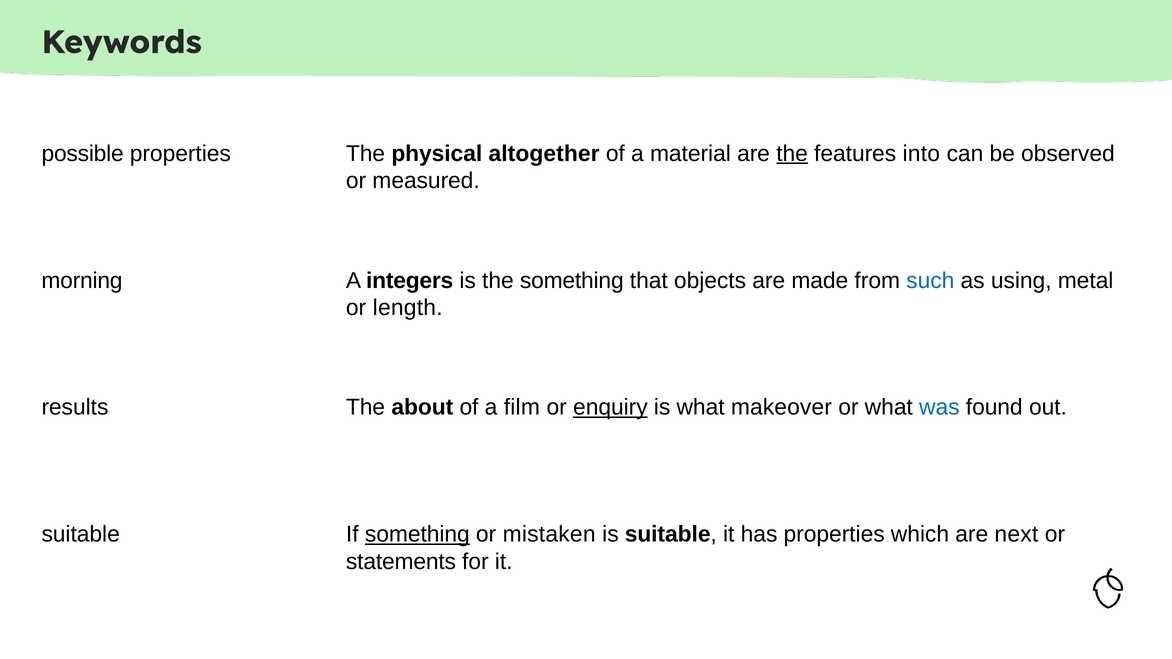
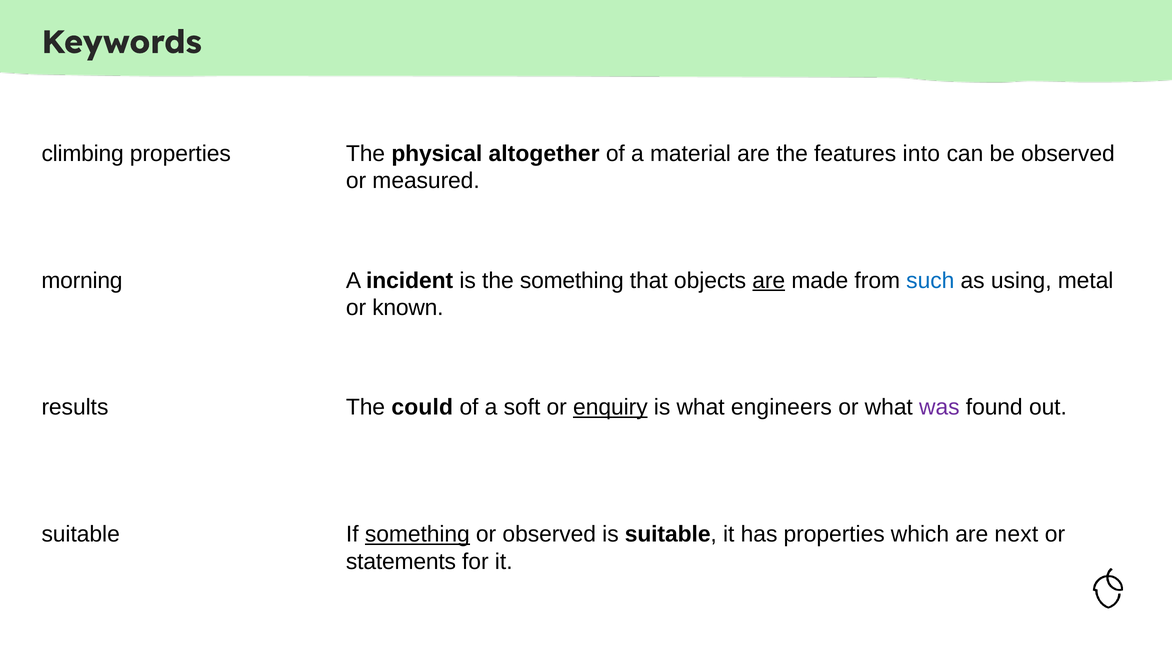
possible: possible -> climbing
the at (792, 154) underline: present -> none
integers: integers -> incident
are at (769, 281) underline: none -> present
length: length -> known
about: about -> could
film: film -> soft
makeover: makeover -> engineers
was colour: blue -> purple
or mistaken: mistaken -> observed
